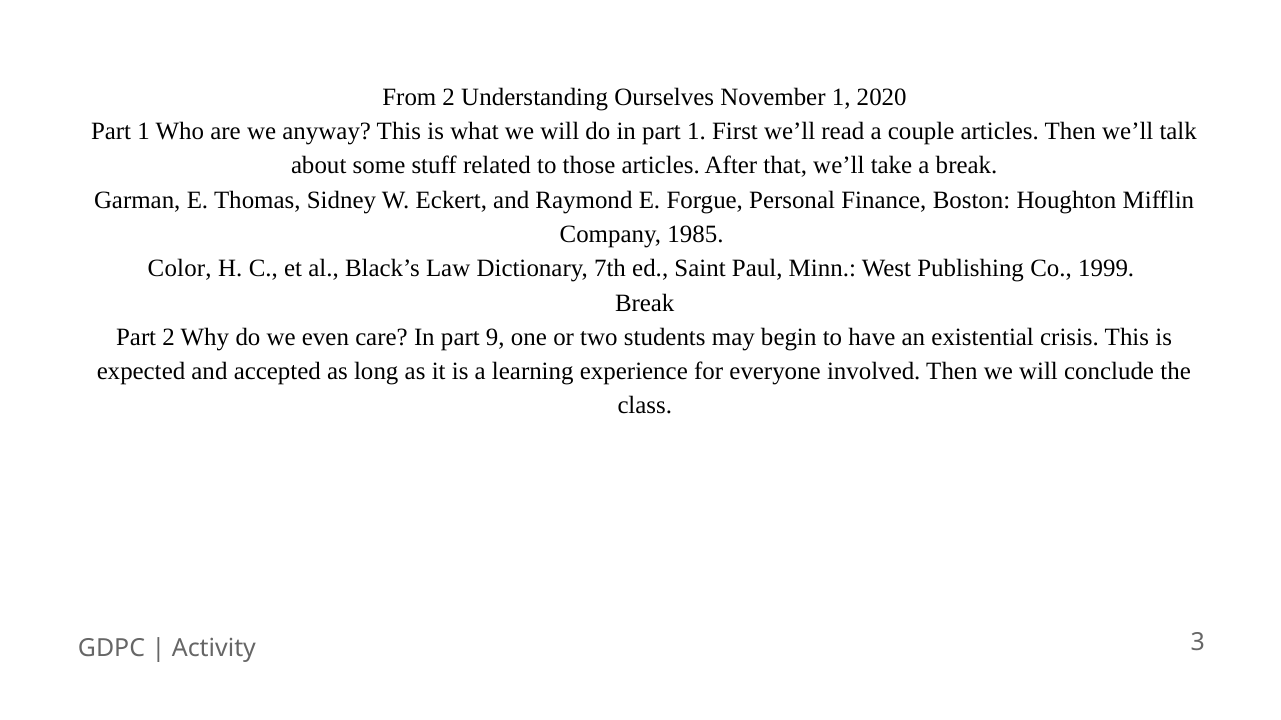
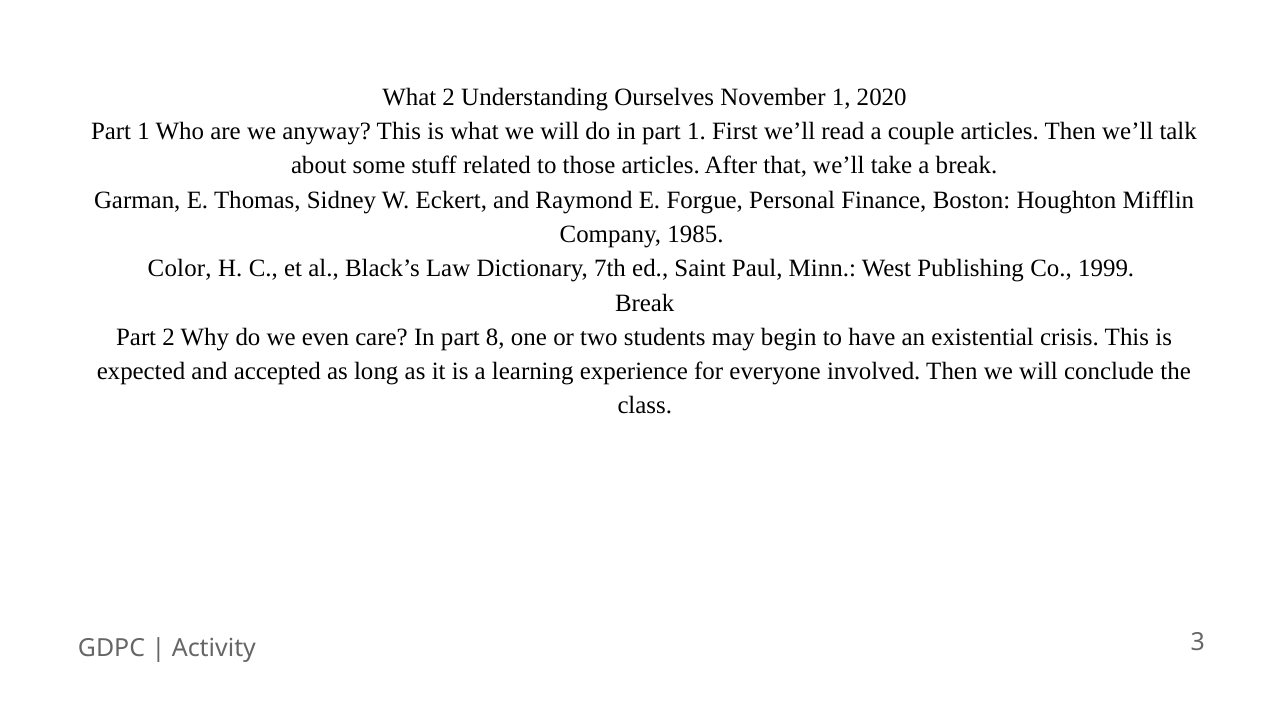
From at (409, 97): From -> What
9: 9 -> 8
